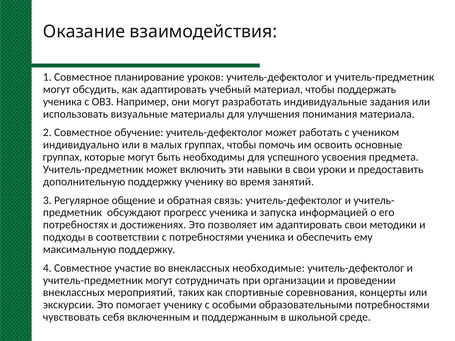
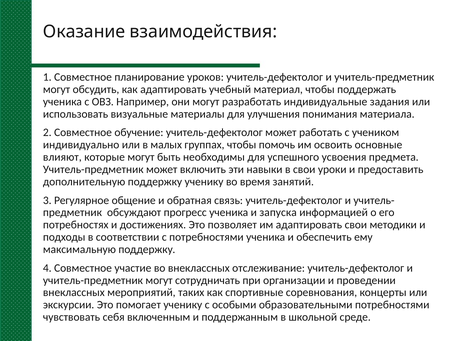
группах at (62, 157): группах -> влияют
необходимые: необходимые -> отслеживание
